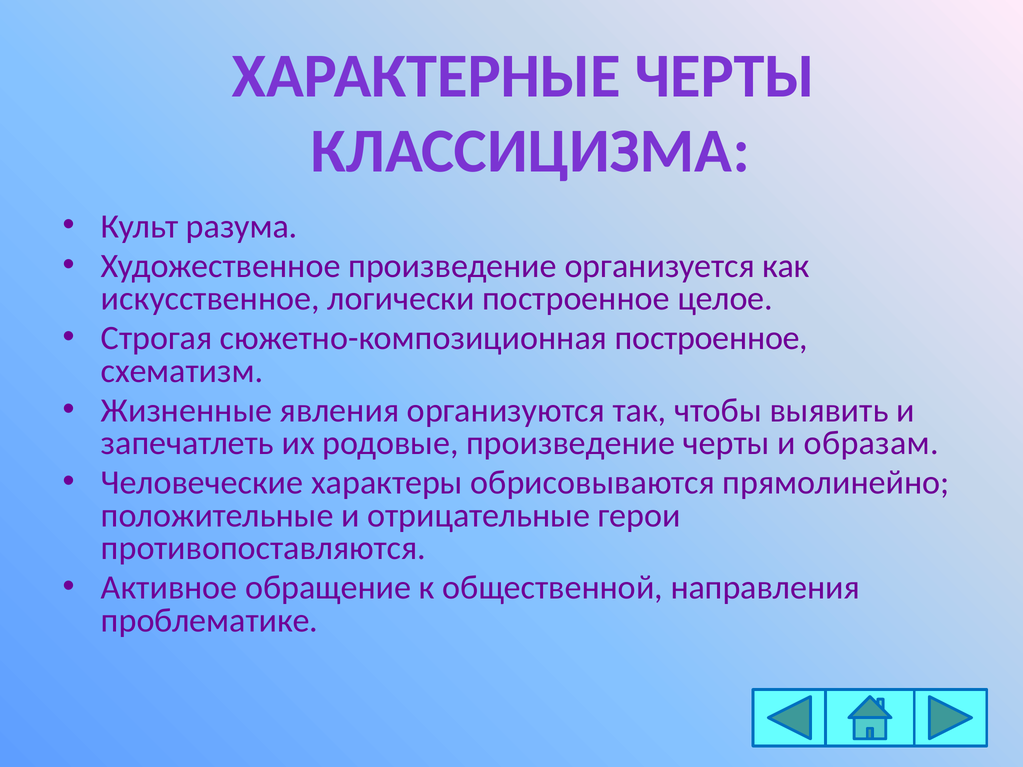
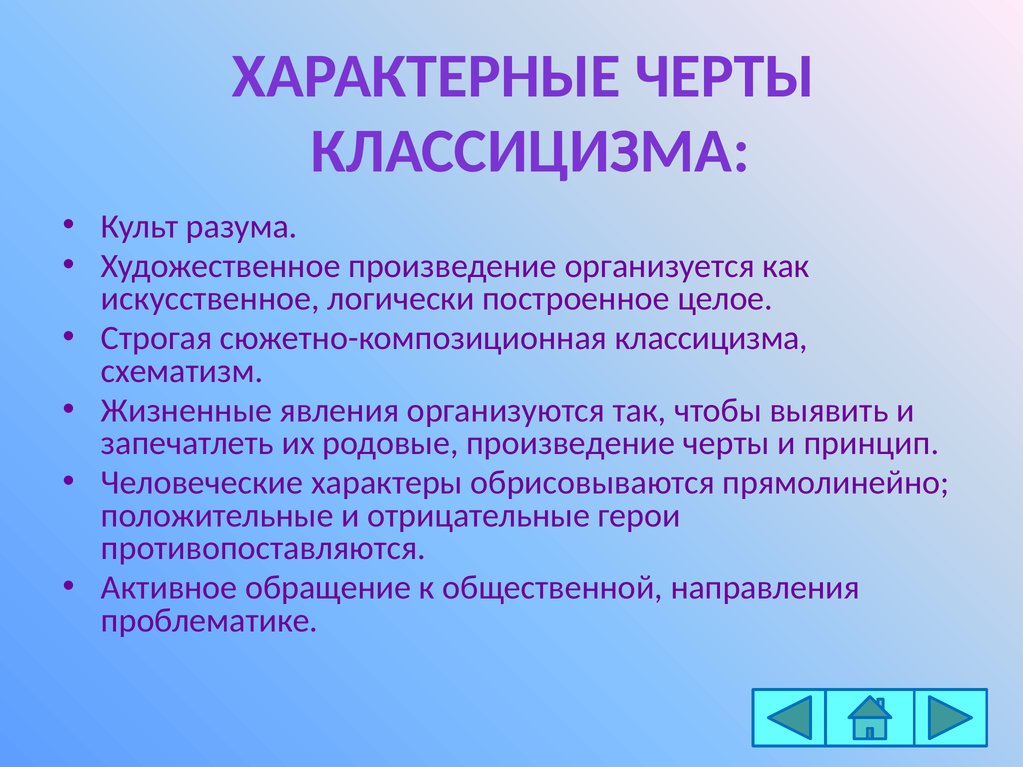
сюжетно-композиционная построенное: построенное -> классицизма
образам: образам -> принцип
